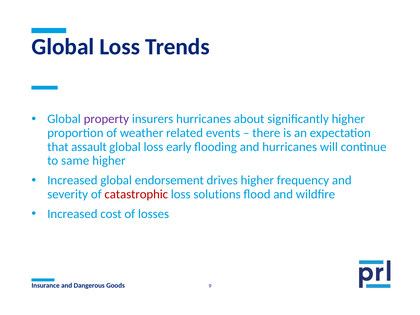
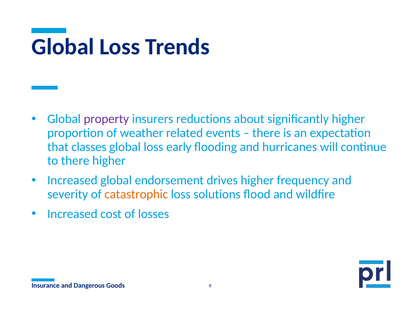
insurers hurricanes: hurricanes -> reductions
assault: assault -> classes
to same: same -> there
catastrophic colour: red -> orange
